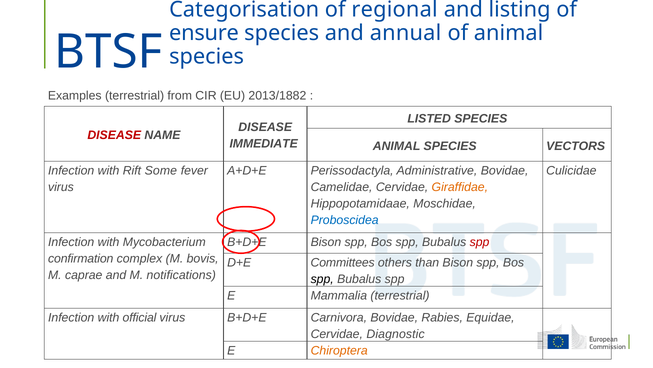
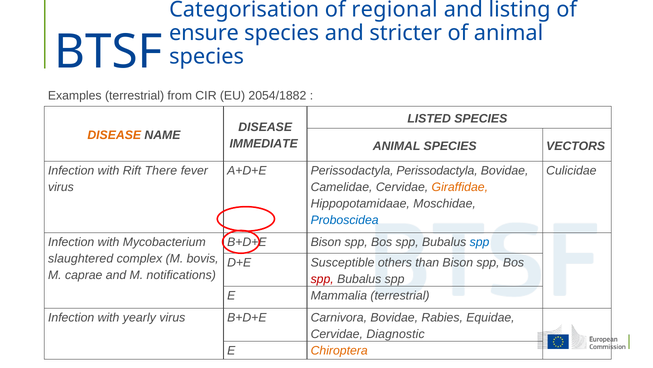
annual: annual -> stricter
2013/1882: 2013/1882 -> 2054/1882
DISEASE at (114, 135) colour: red -> orange
Some: Some -> There
Perissodactyla Administrative: Administrative -> Perissodactyla
spp at (480, 242) colour: red -> blue
confirmation: confirmation -> slaughtered
Committees: Committees -> Susceptible
spp at (322, 279) colour: black -> red
official: official -> yearly
